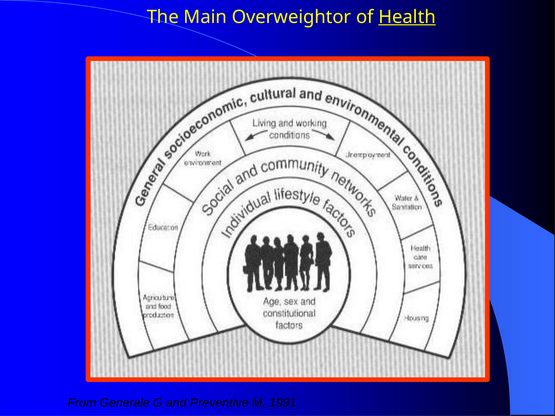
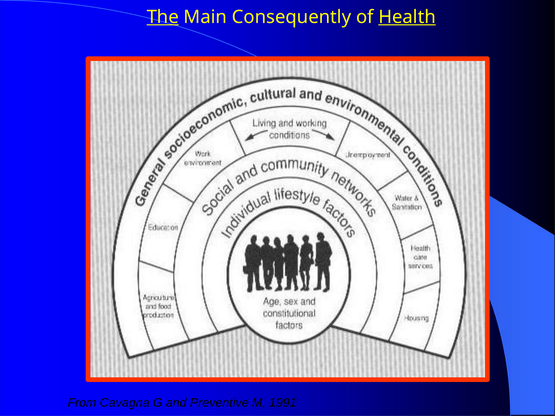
The underline: none -> present
Overweightor: Overweightor -> Consequently
Generale: Generale -> Cavagna
